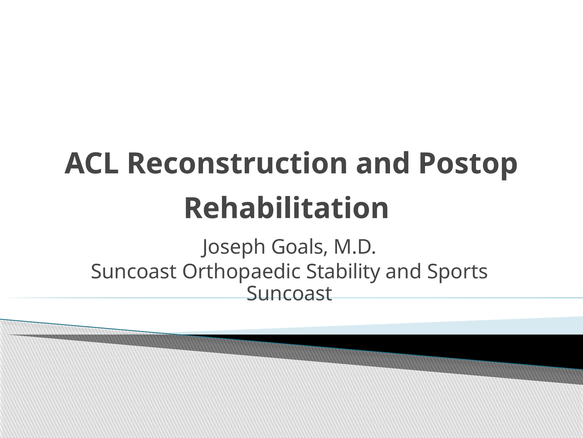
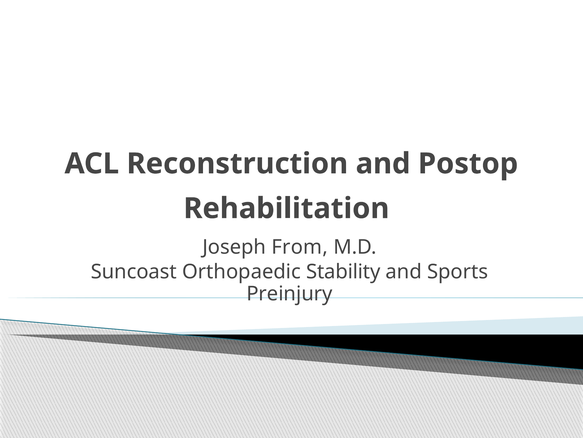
Goals: Goals -> From
Suncoast at (289, 293): Suncoast -> Preinjury
